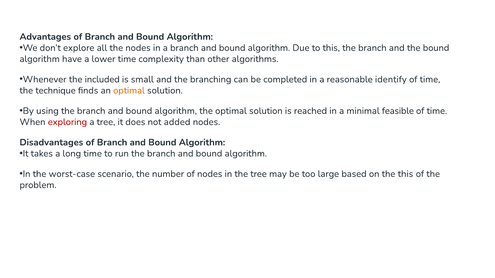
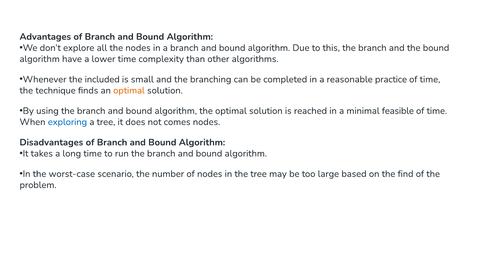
identify: identify -> practice
exploring colour: red -> blue
added: added -> comes
the this: this -> find
